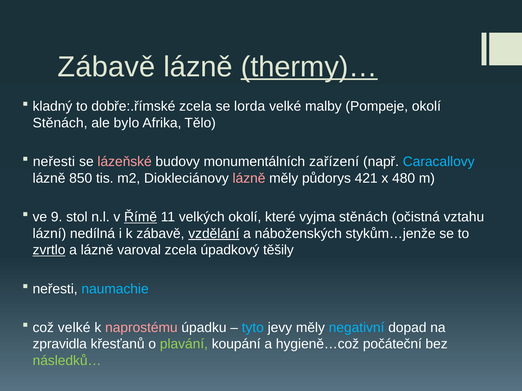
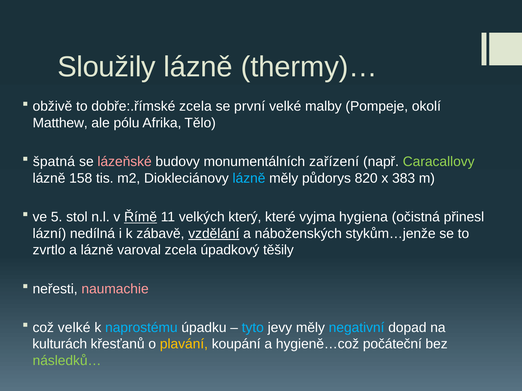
Zábavě at (106, 67): Zábavě -> Sloužily
thermy)… underline: present -> none
kladný: kladný -> obživě
lorda: lorda -> první
Stěnách at (60, 123): Stěnách -> Matthew
bylo: bylo -> pólu
neřesti at (54, 162): neřesti -> špatná
Caracallovy colour: light blue -> light green
850: 850 -> 158
lázně at (249, 178) colour: pink -> light blue
421: 421 -> 820
480: 480 -> 383
9: 9 -> 5
velkých okolí: okolí -> který
vyjma stěnách: stěnách -> hygiena
vztahu: vztahu -> přinesl
zvrtlo underline: present -> none
naumachie colour: light blue -> pink
naprostému colour: pink -> light blue
zpravidla: zpravidla -> kulturách
plavání colour: light green -> yellow
